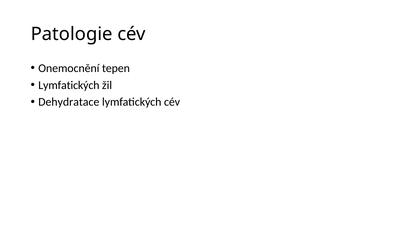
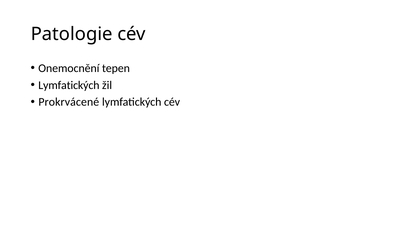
Dehydratace: Dehydratace -> Prokrvácené
